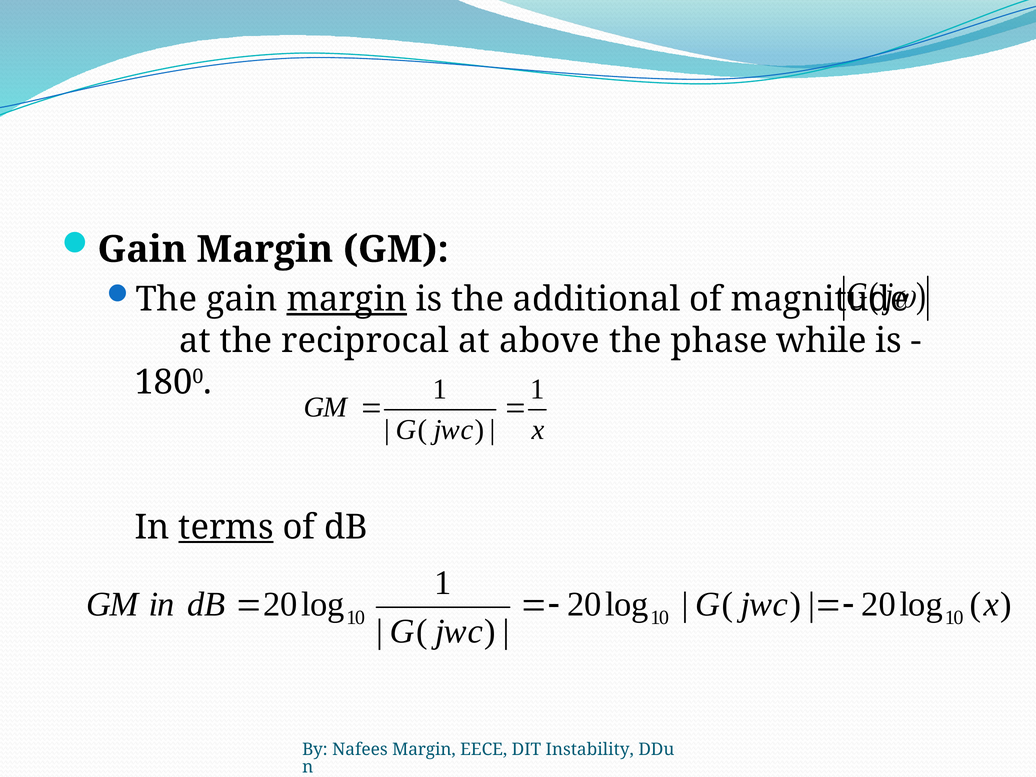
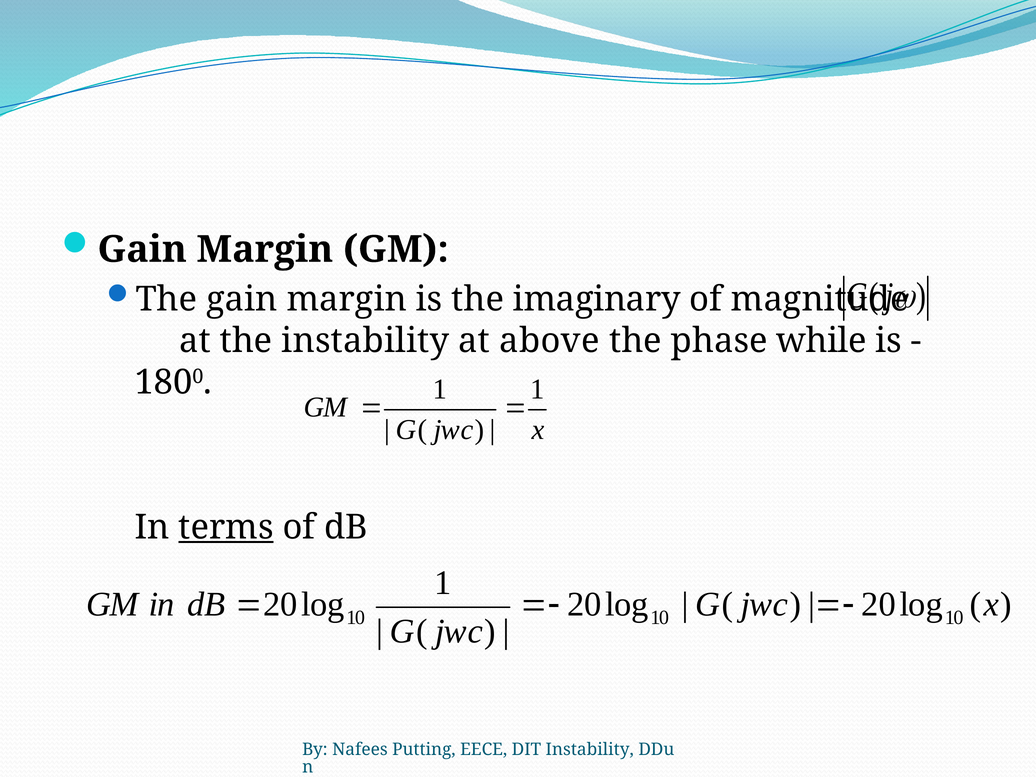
margin at (347, 299) underline: present -> none
additional: additional -> imaginary
the reciprocal: reciprocal -> instability
Nafees Margin: Margin -> Putting
